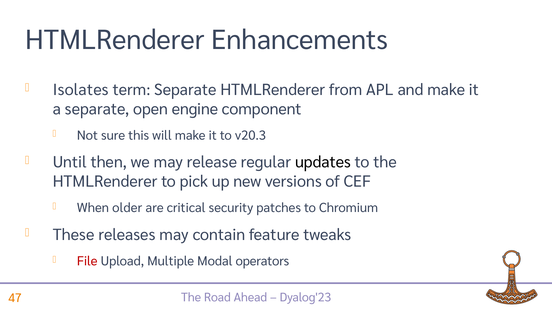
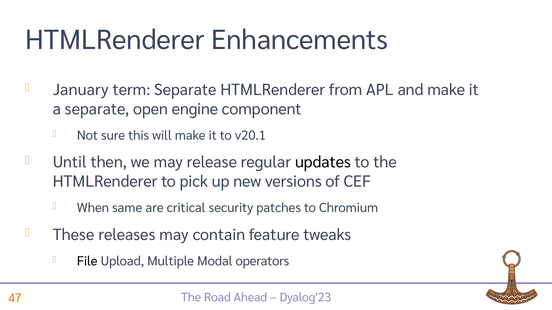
Isolates: Isolates -> January
v20.3: v20.3 -> v20.1
older: older -> same
File colour: red -> black
